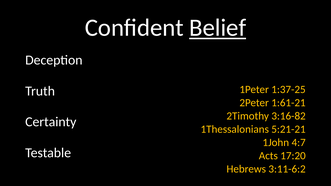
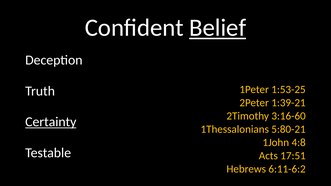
1:37-25: 1:37-25 -> 1:53-25
1:61-21: 1:61-21 -> 1:39-21
3:16-82: 3:16-82 -> 3:16-60
Certainty underline: none -> present
5:21-21: 5:21-21 -> 5:80-21
4:7: 4:7 -> 4:8
17:20: 17:20 -> 17:51
3:11-6:2: 3:11-6:2 -> 6:11-6:2
